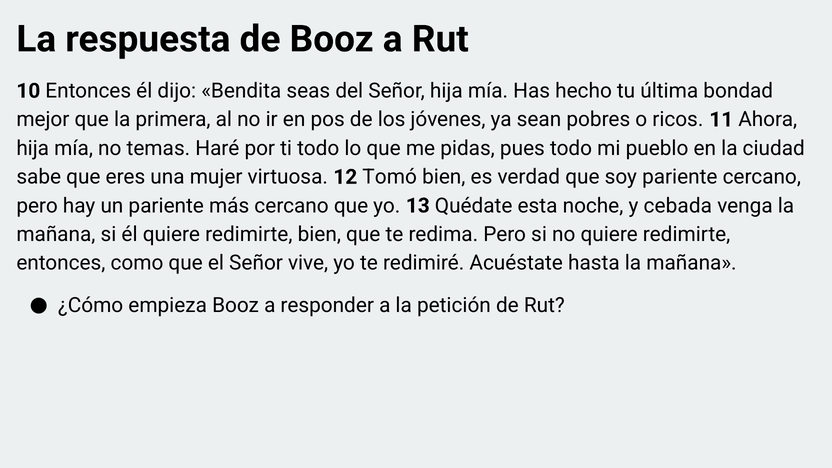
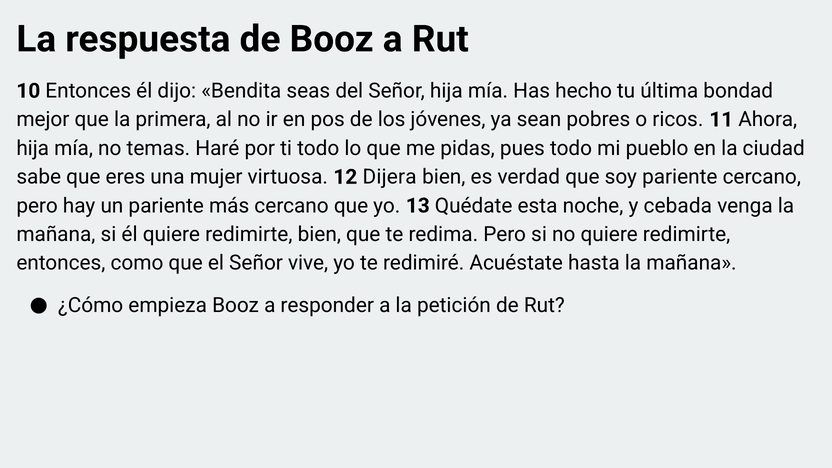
Tomó: Tomó -> Dijera
